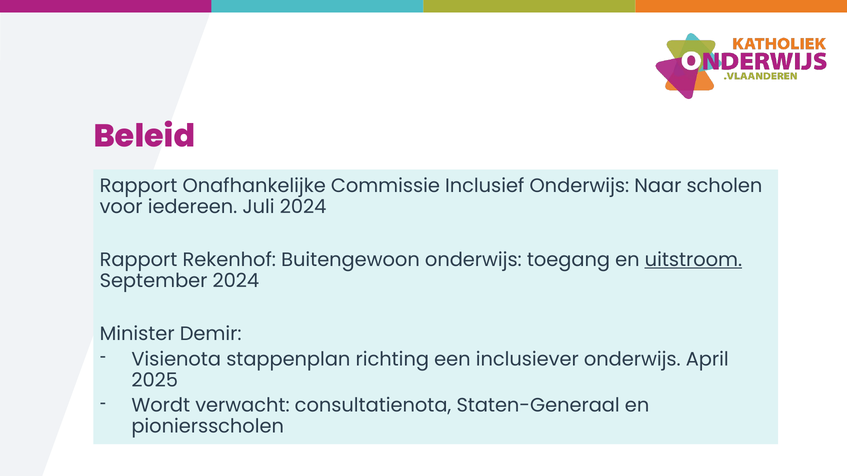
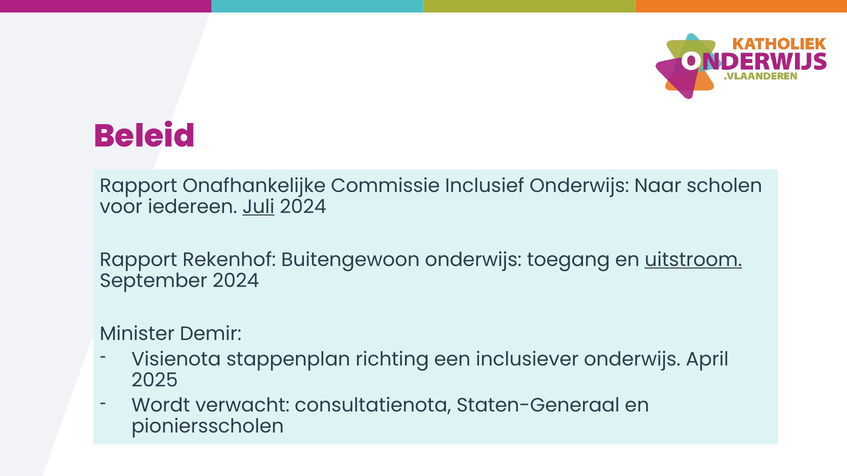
Juli underline: none -> present
